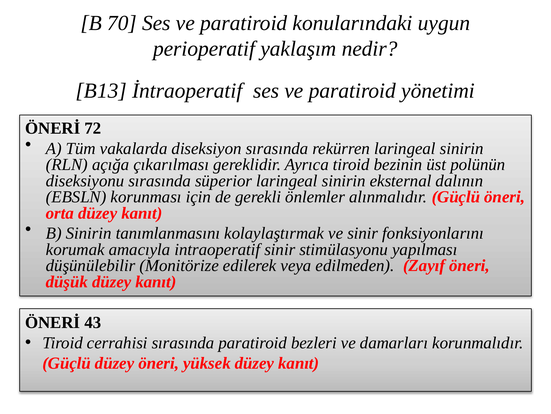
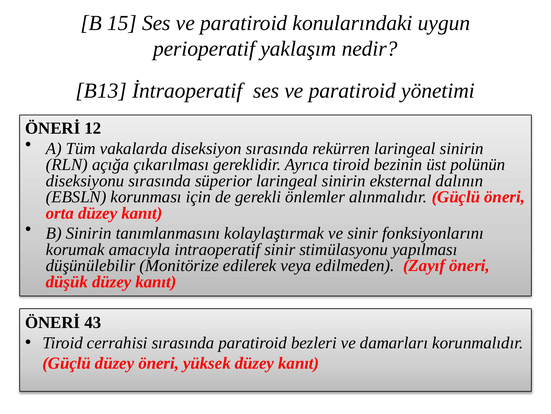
70: 70 -> 15
72: 72 -> 12
